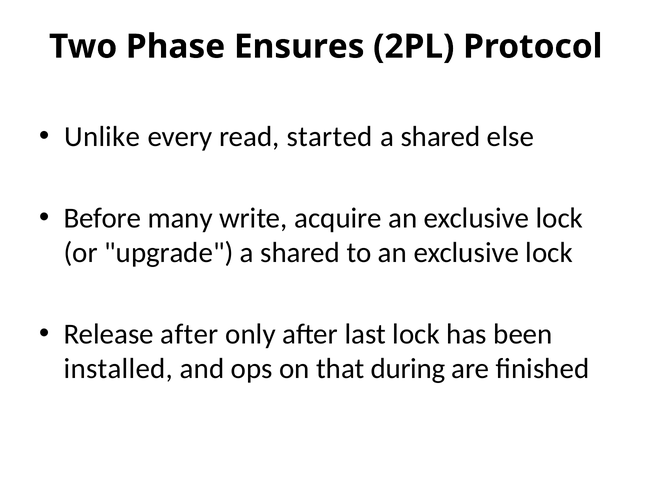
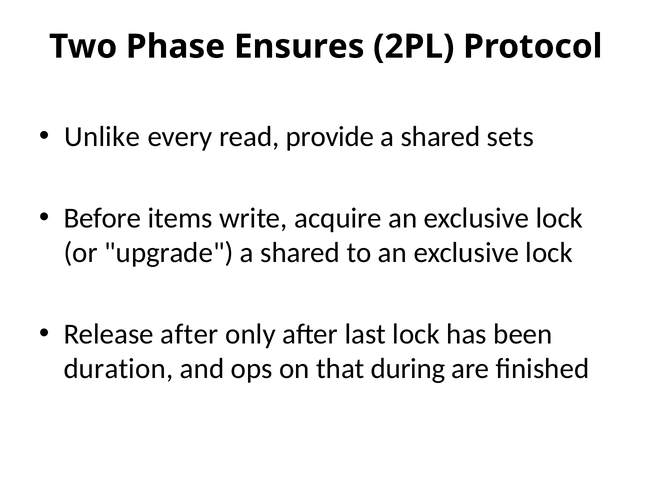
started: started -> provide
else: else -> sets
many: many -> items
installed: installed -> duration
